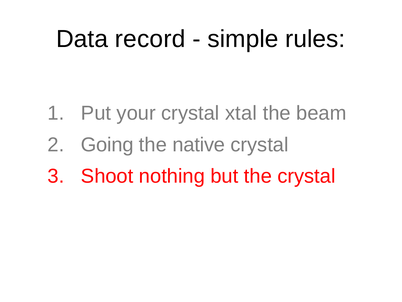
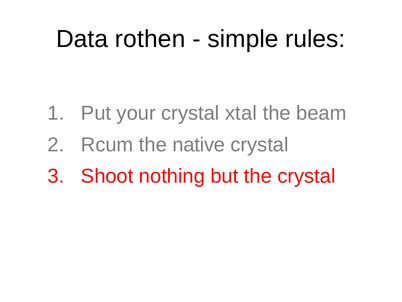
record: record -> rothen
Going: Going -> Rcum
